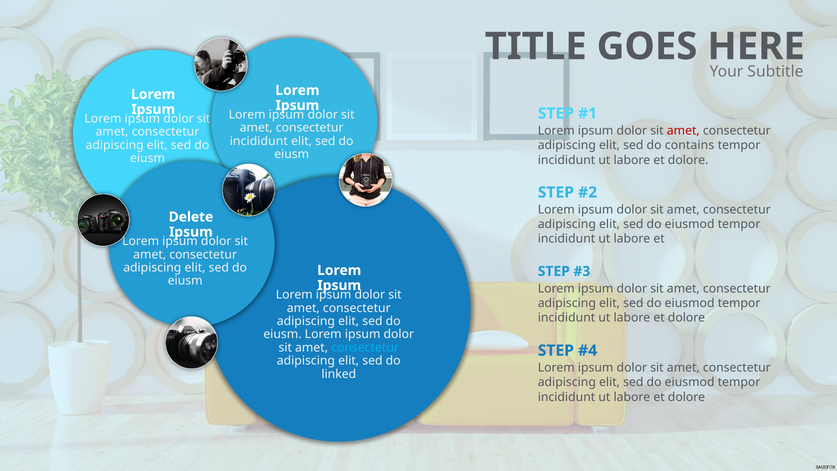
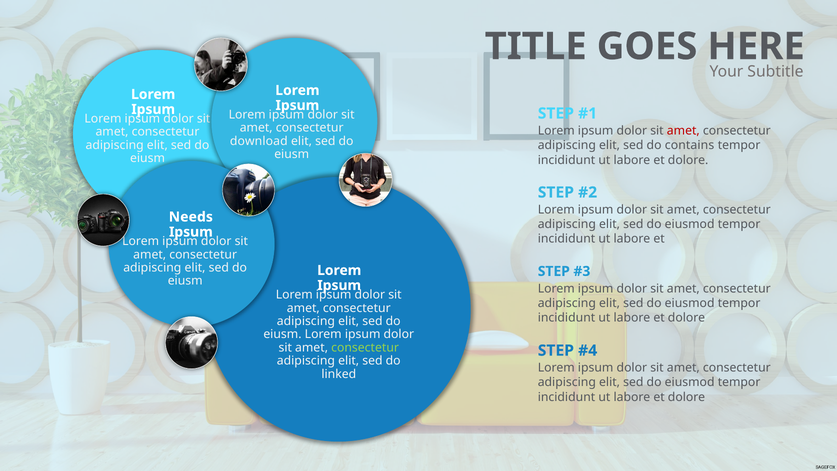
incididunt at (259, 141): incididunt -> download
Delete: Delete -> Needs
consectetur at (365, 347) colour: light blue -> light green
